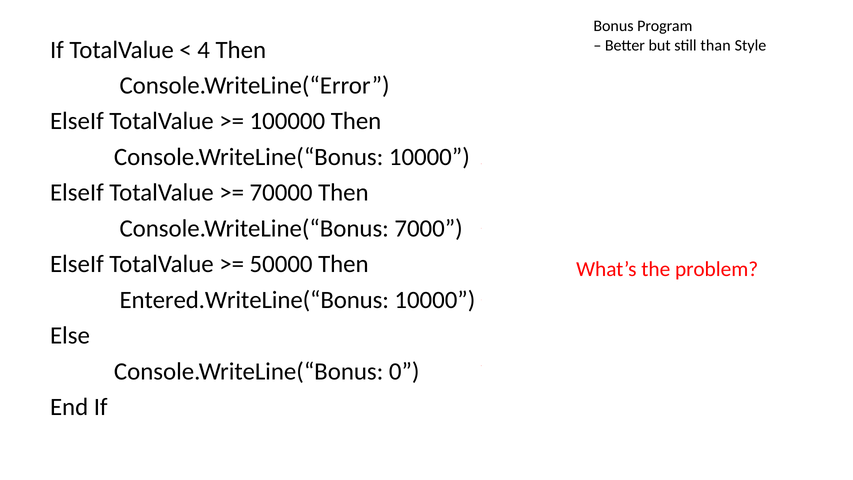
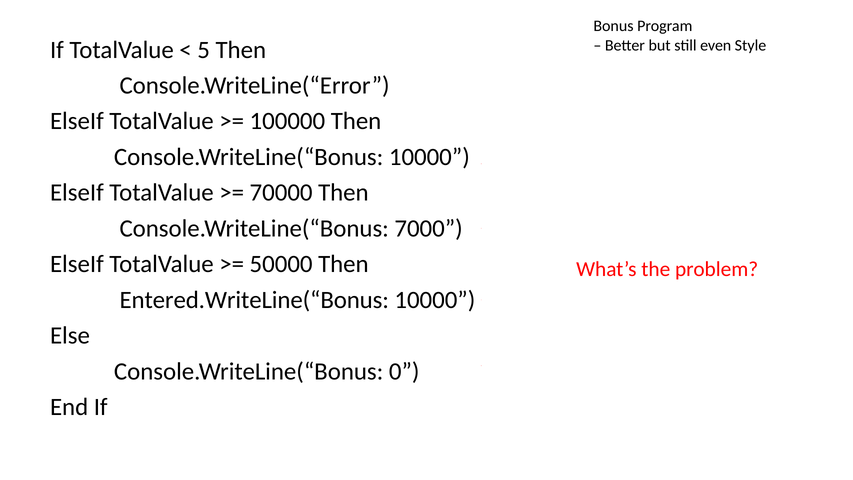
than: than -> even
4: 4 -> 5
